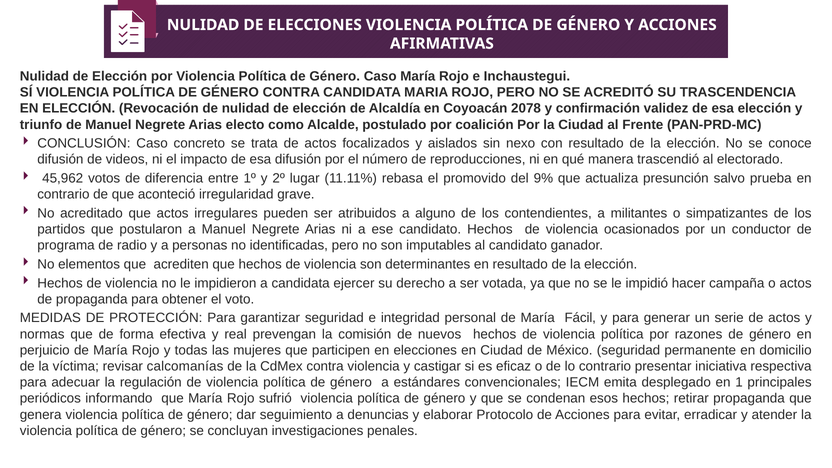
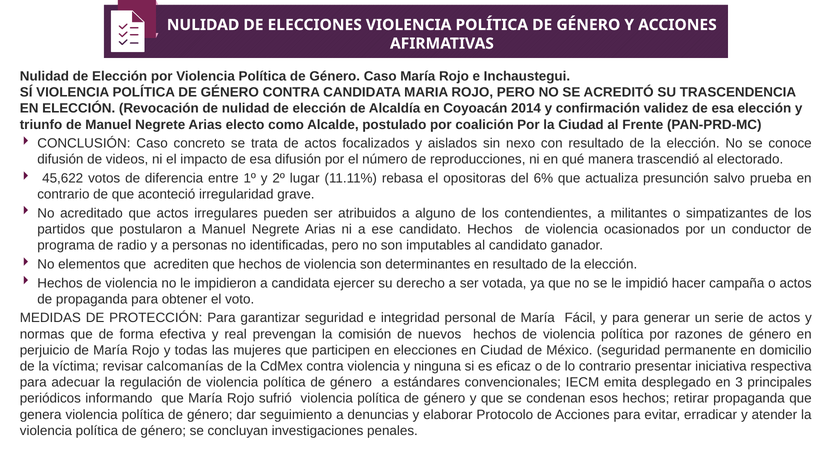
2078: 2078 -> 2014
45,962: 45,962 -> 45,622
promovido: promovido -> opositoras
9%: 9% -> 6%
castigar: castigar -> ninguna
1: 1 -> 3
